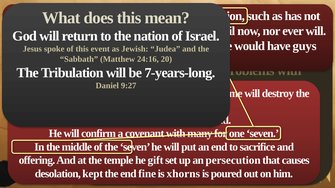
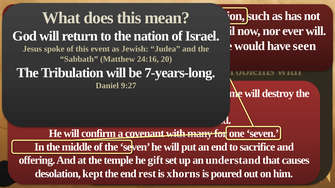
guys: guys -> seen
persecution: persecution -> understand
fine: fine -> rest
